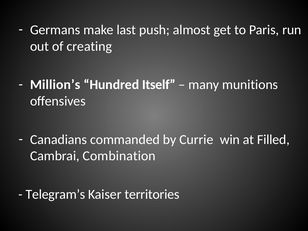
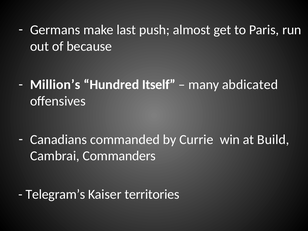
creating: creating -> because
munitions: munitions -> abdicated
Filled: Filled -> Build
Combination: Combination -> Commanders
